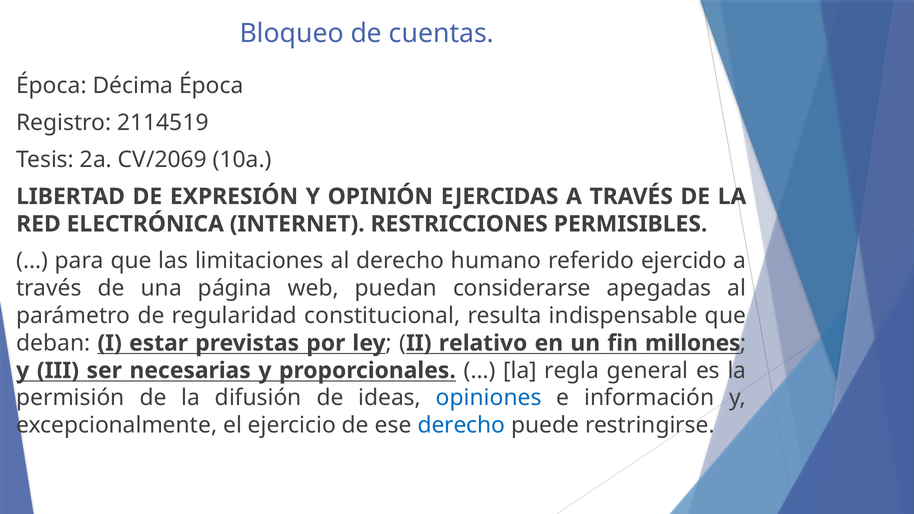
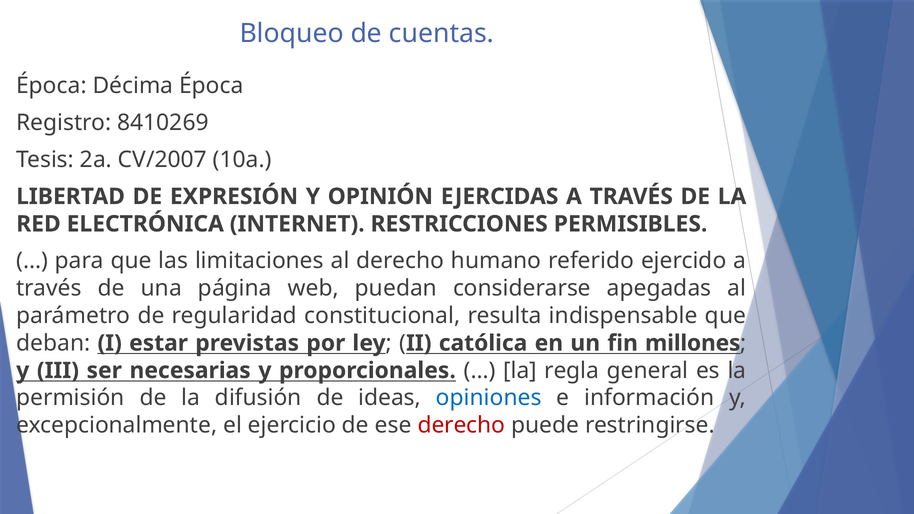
2114519: 2114519 -> 8410269
CV/2069: CV/2069 -> CV/2007
relativo: relativo -> católica
derecho at (461, 425) colour: blue -> red
